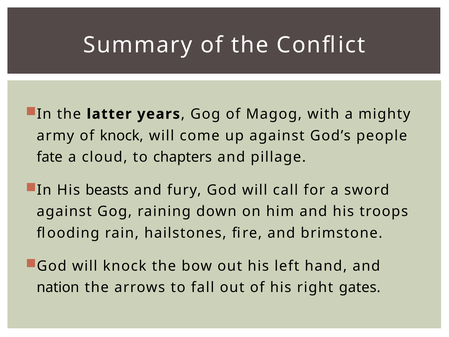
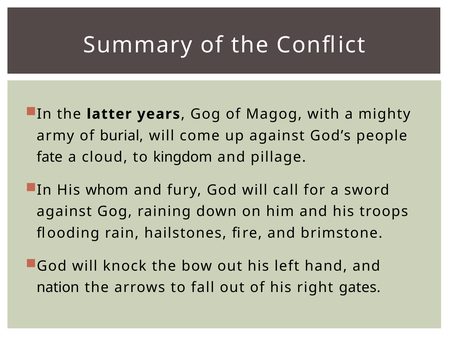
of knock: knock -> burial
chapters: chapters -> kingdom
beasts: beasts -> whom
